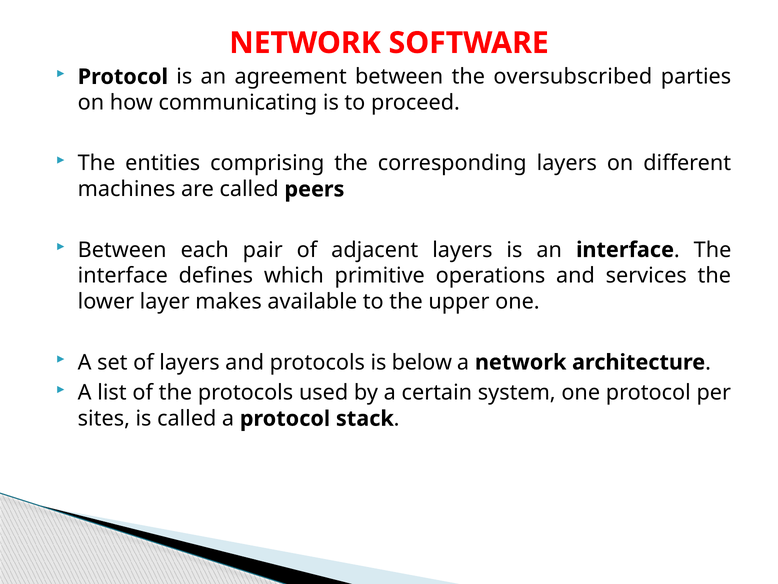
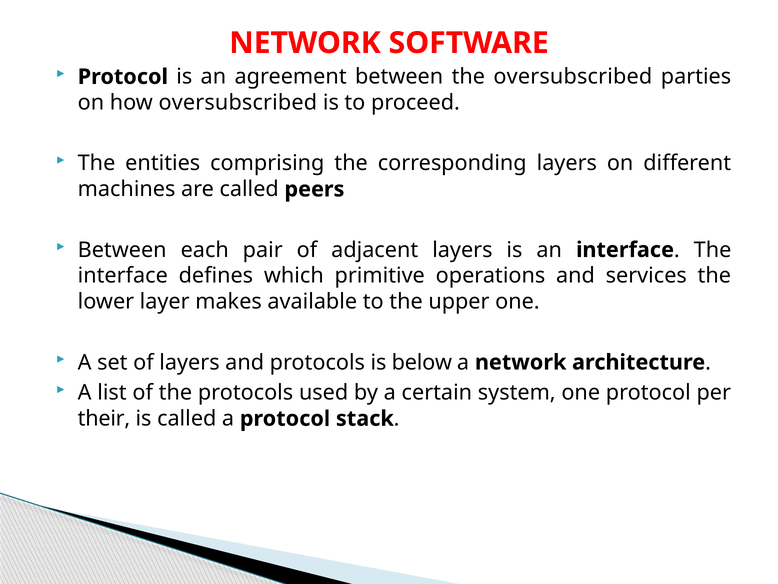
how communicating: communicating -> oversubscribed
sites: sites -> their
